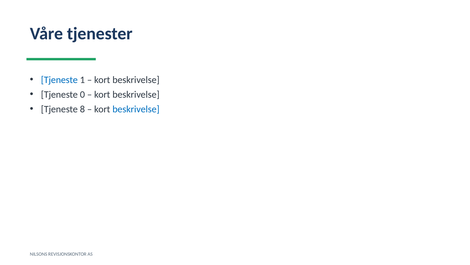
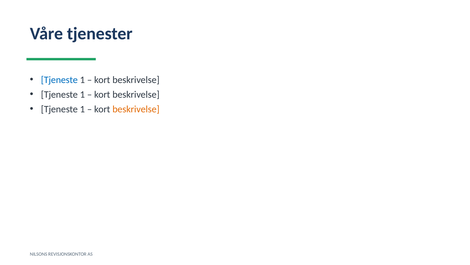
0 at (82, 94): 0 -> 1
8 at (82, 109): 8 -> 1
beskrivelse at (136, 109) colour: blue -> orange
